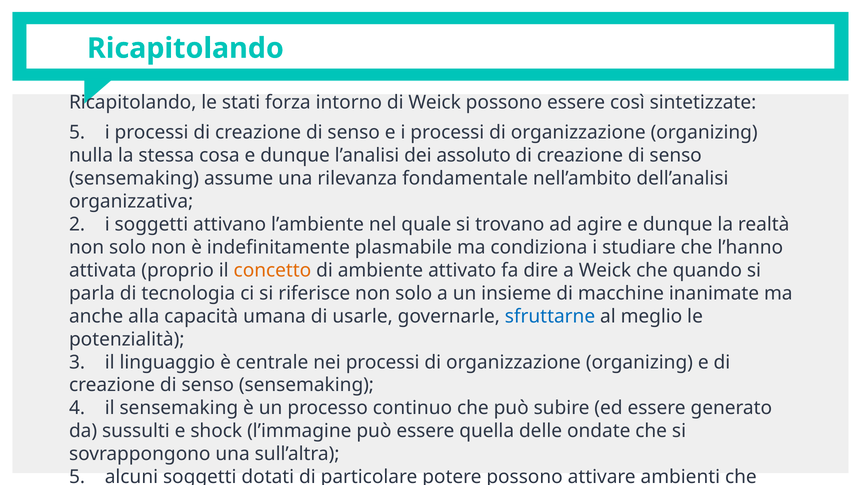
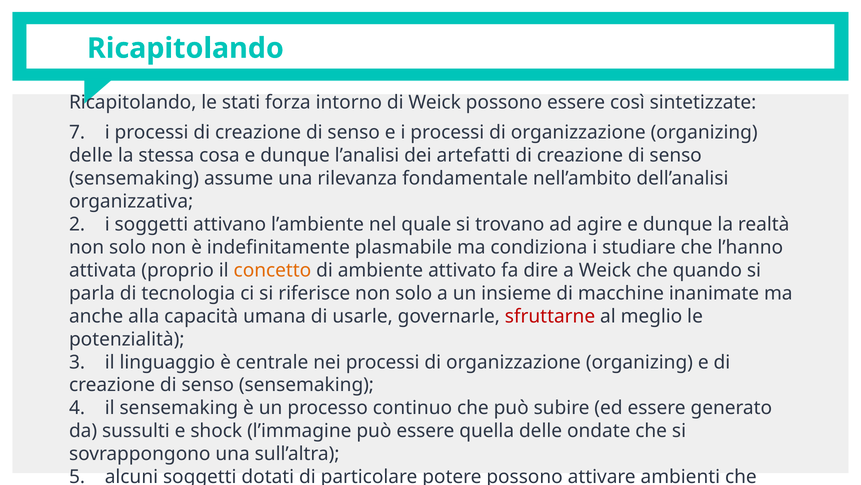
5 at (77, 132): 5 -> 7
nulla at (91, 155): nulla -> delle
dei assoluto: assoluto -> artefatti
sfruttarne colour: blue -> red
